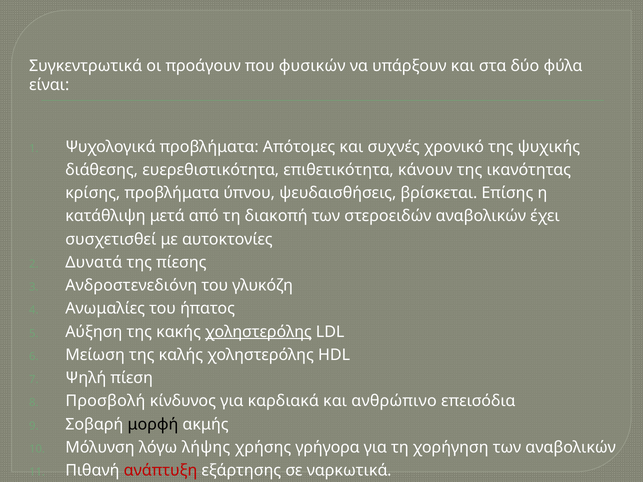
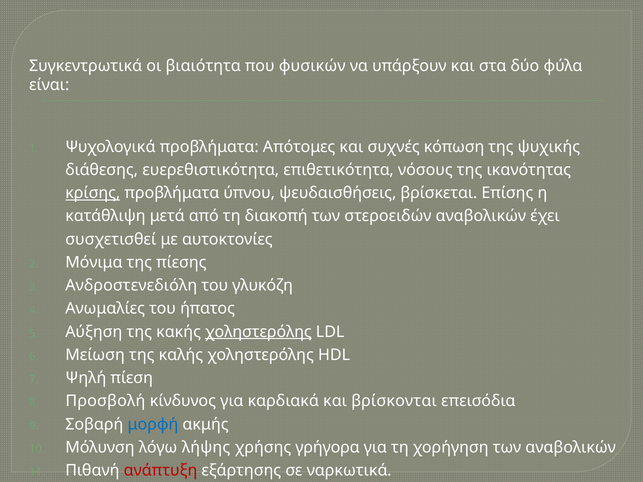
προάγουν: προάγουν -> βιαιότητα
χρονικό: χρονικό -> κόπωση
κάνουν: κάνουν -> νόσους
κρίσης underline: none -> present
Δυνατά: Δυνατά -> Μόνιμα
Ανδροστενεδιόνη: Ανδροστενεδιόνη -> Ανδροστενεδιόλη
ανθρώπινο: ανθρώπινο -> βρίσκονται
μορφή colour: black -> blue
